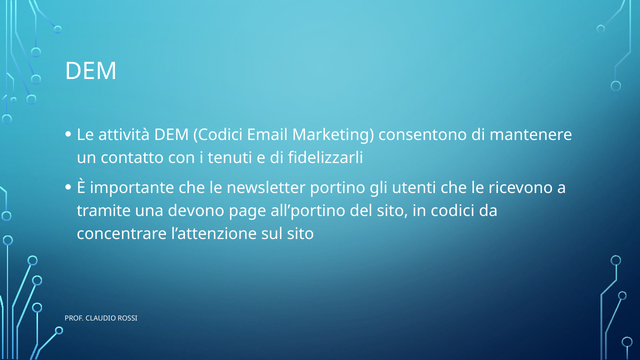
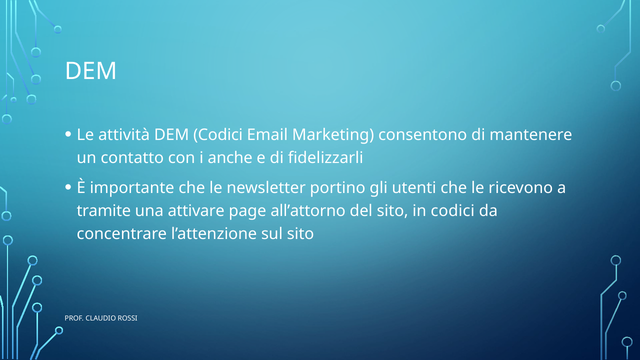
tenuti: tenuti -> anche
devono: devono -> attivare
all’portino: all’portino -> all’attorno
